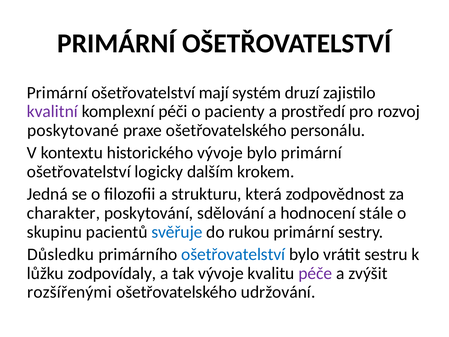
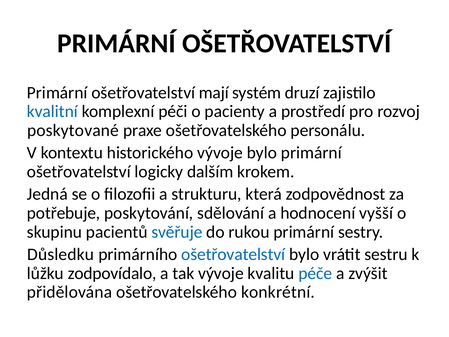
kvalitní colour: purple -> blue
charakter: charakter -> potřebuje
stále: stále -> vyšší
zodpovídaly: zodpovídaly -> zodpovídalo
péče colour: purple -> blue
rozšířenými: rozšířenými -> přidělována
udržování: udržování -> konkrétní
